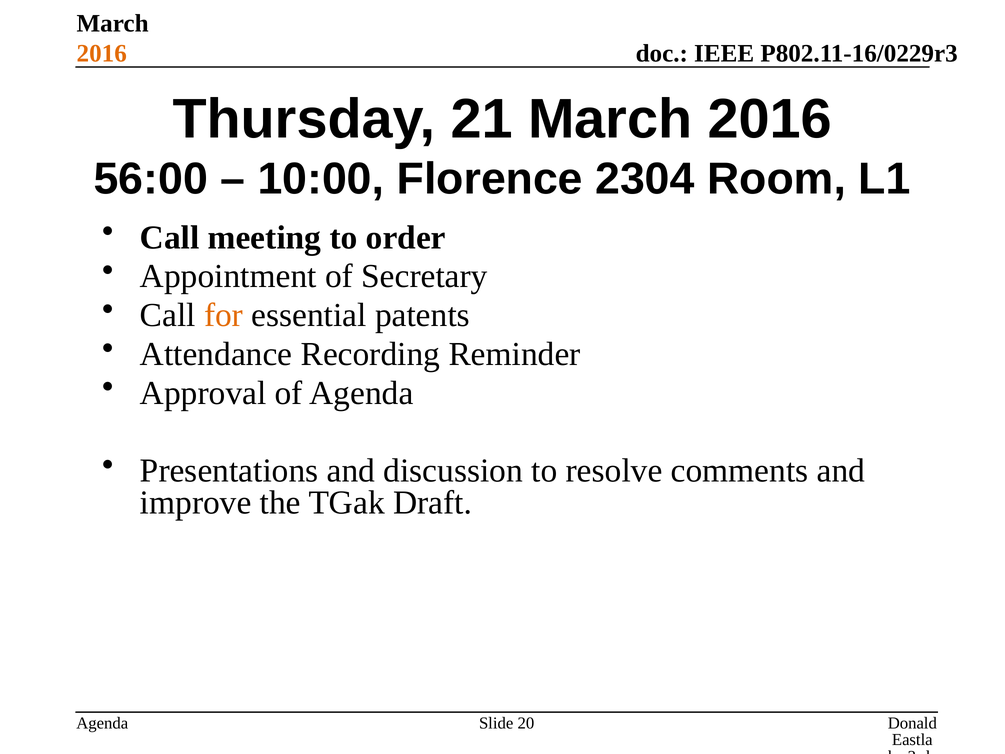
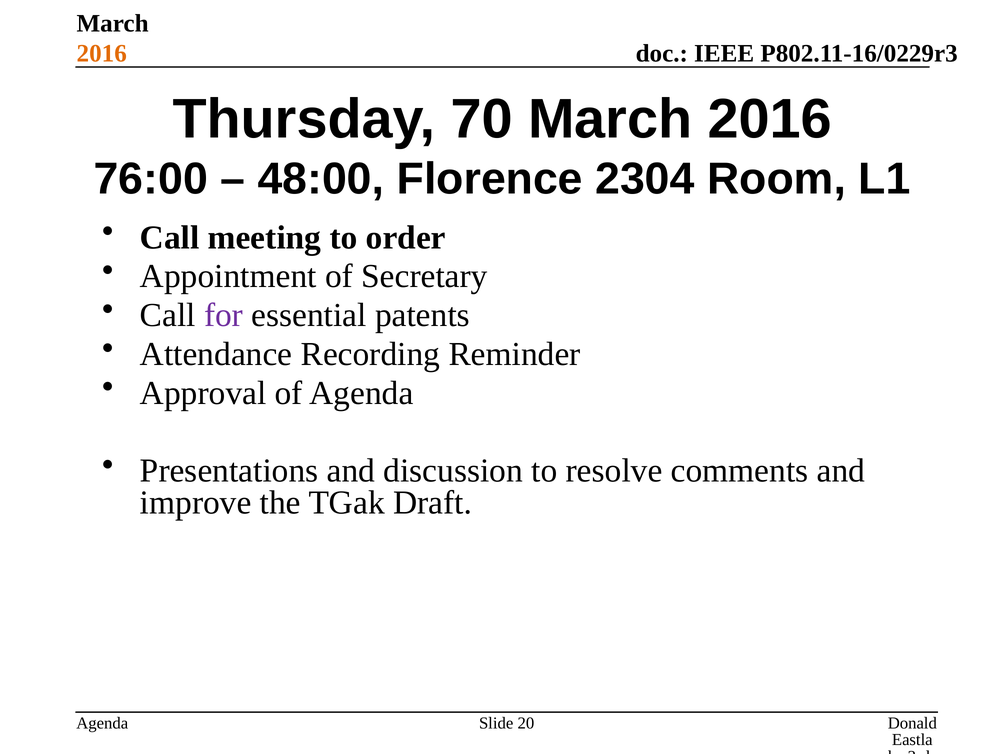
21: 21 -> 70
56:00: 56:00 -> 76:00
10:00: 10:00 -> 48:00
for colour: orange -> purple
